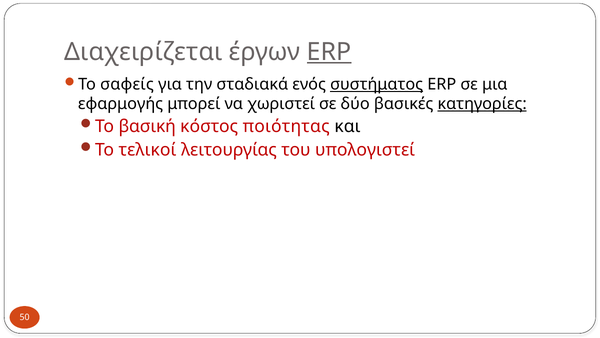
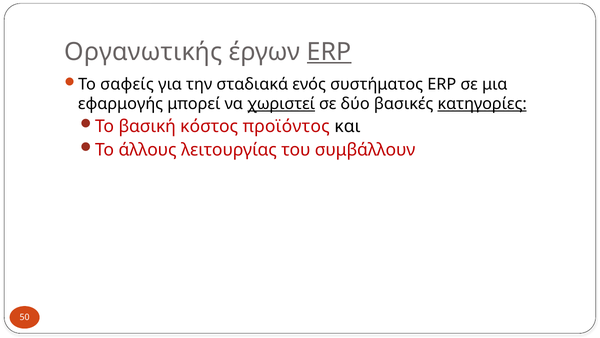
Διαχειρίζεται: Διαχειρίζεται -> Οργανωτικής
συστήματος underline: present -> none
χωριστεί underline: none -> present
ποιότητας: ποιότητας -> προϊόντος
τελικοί: τελικοί -> άλλους
υπολογιστεί: υπολογιστεί -> συμβάλλουν
